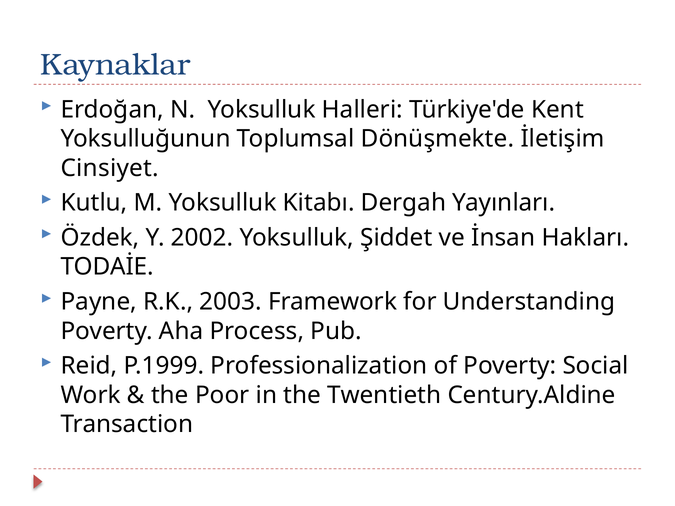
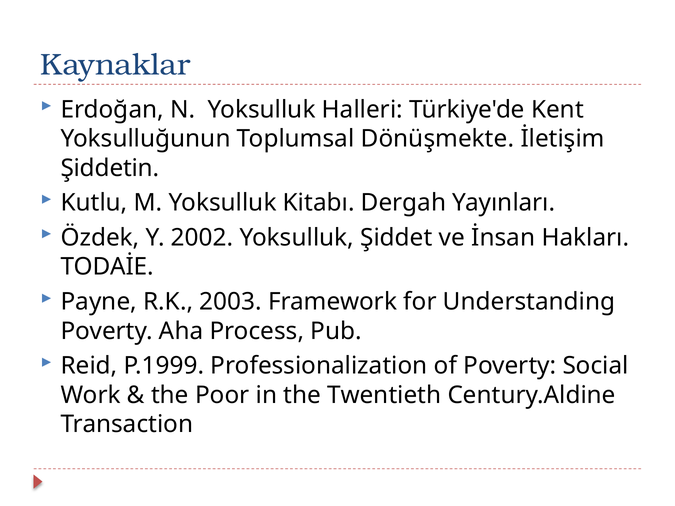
Cinsiyet: Cinsiyet -> Şiddetin
